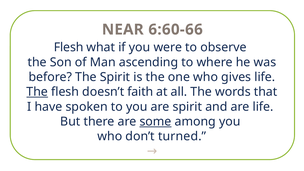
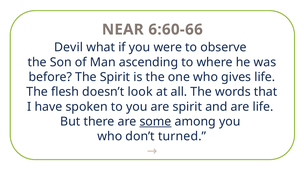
Flesh at (69, 47): Flesh -> Devil
The at (37, 92) underline: present -> none
faith: faith -> look
